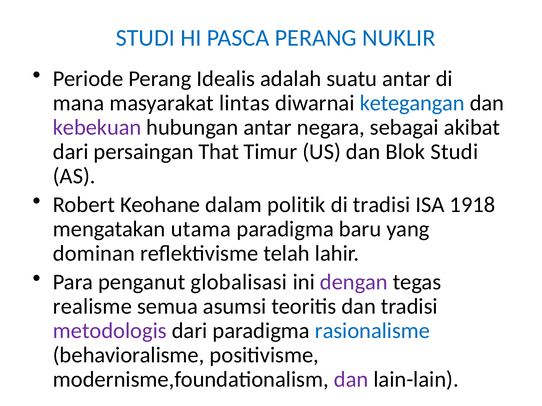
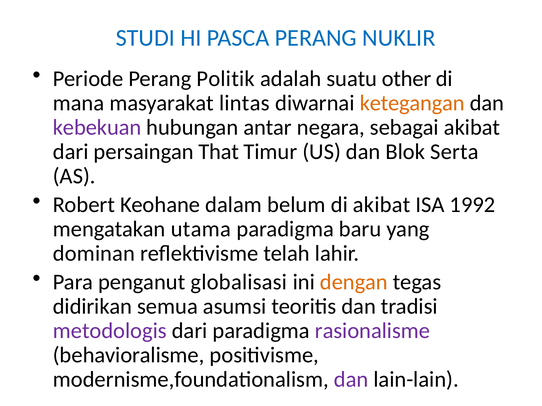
Idealis: Idealis -> Politik
suatu antar: antar -> other
ketegangan colour: blue -> orange
Blok Studi: Studi -> Serta
politik: politik -> belum
di tradisi: tradisi -> akibat
1918: 1918 -> 1992
dengan colour: purple -> orange
realisme: realisme -> didirikan
rasionalisme colour: blue -> purple
